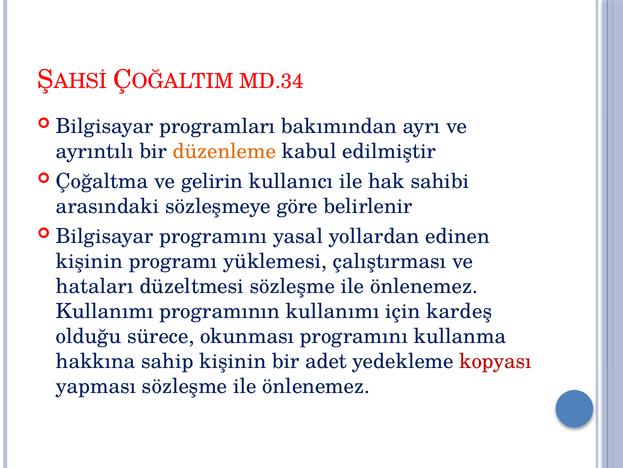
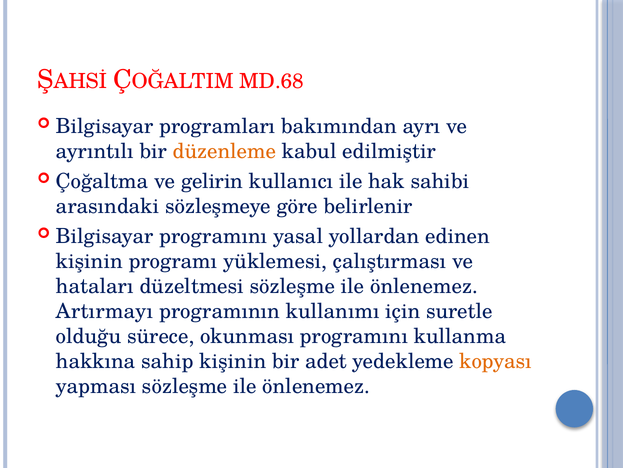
MD.34: MD.34 -> MD.68
Kullanımı at (105, 311): Kullanımı -> Artırmayı
kardeş: kardeş -> suretle
kopyası colour: red -> orange
